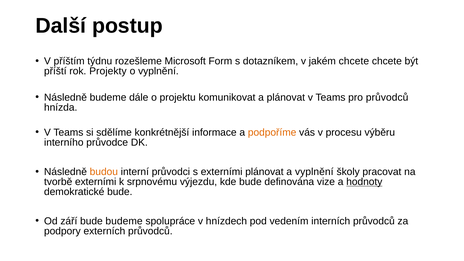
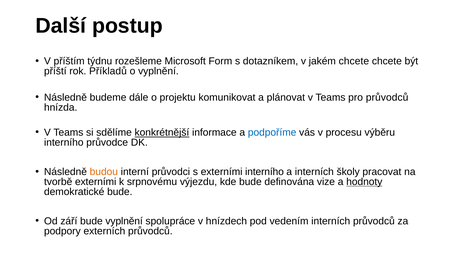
Projekty: Projekty -> Příkladů
konkrétnější underline: none -> present
podpoříme colour: orange -> blue
externími plánovat: plánovat -> interního
a vyplnění: vyplnění -> interních
bude budeme: budeme -> vyplnění
